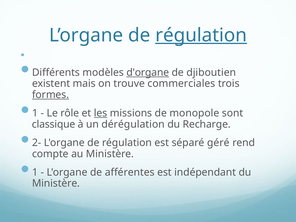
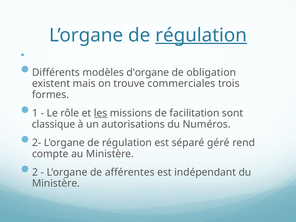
d'organe underline: present -> none
djiboutien: djiboutien -> obligation
formes underline: present -> none
monopole: monopole -> facilitation
dérégulation: dérégulation -> autorisations
Recharge: Recharge -> Numéros
1 at (35, 172): 1 -> 2
